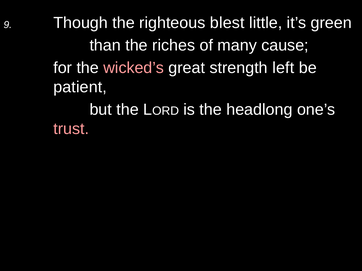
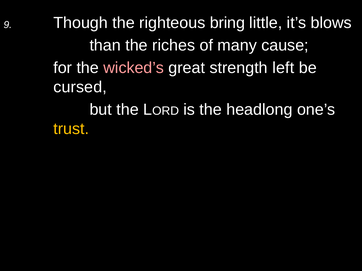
blest: blest -> bring
green: green -> blows
patient: patient -> cursed
trust colour: pink -> yellow
